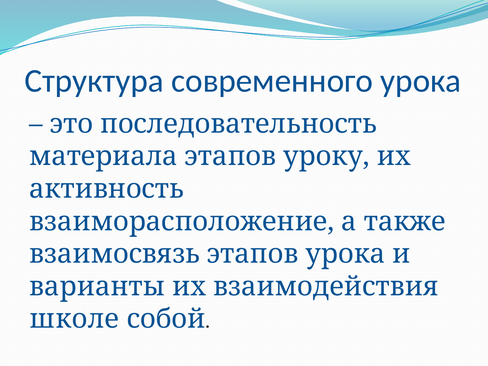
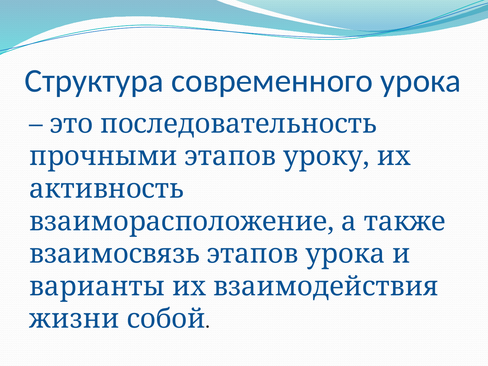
материала: материала -> прочными
школе: школе -> жизни
